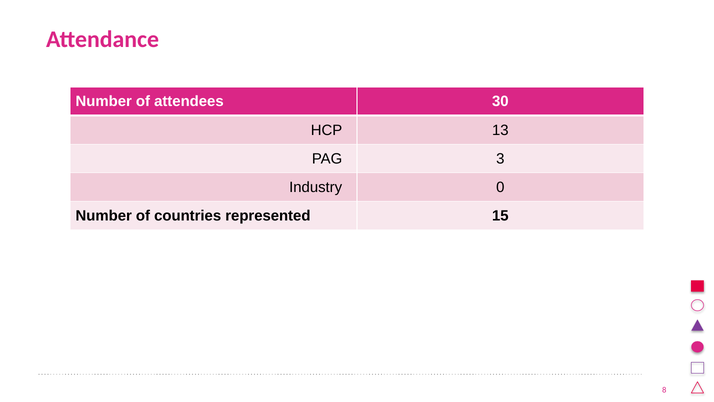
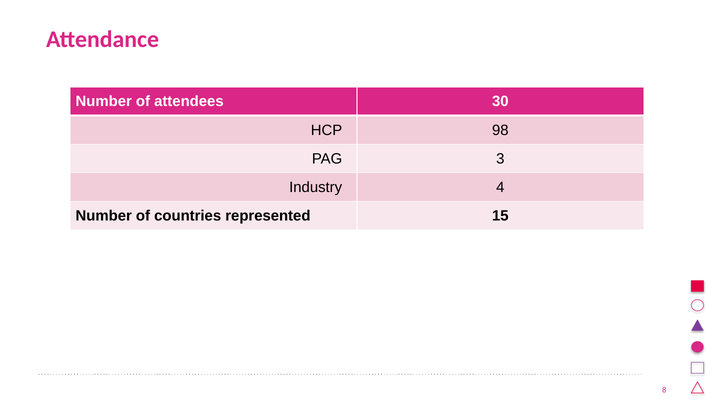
13: 13 -> 98
0: 0 -> 4
